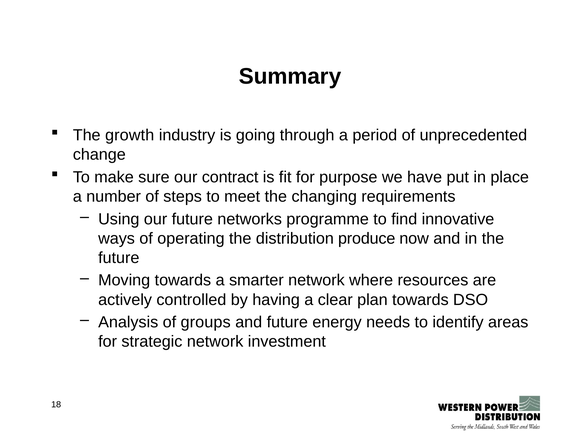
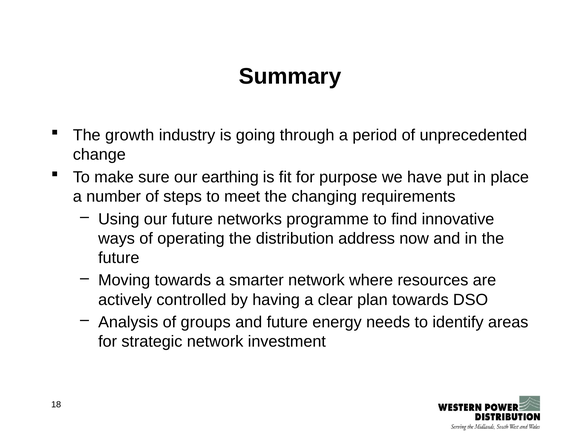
contract: contract -> earthing
produce: produce -> address
